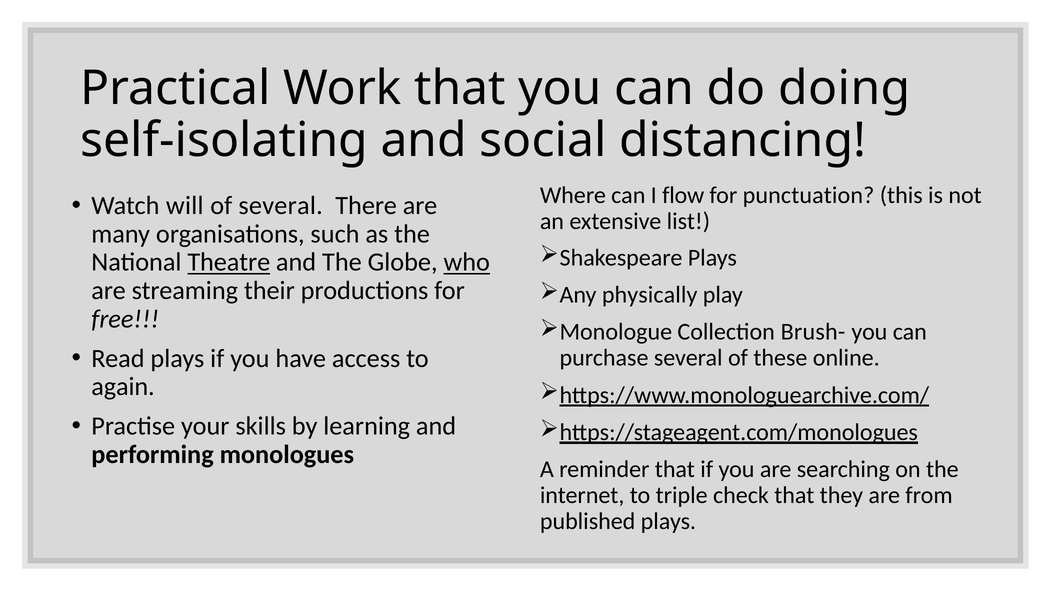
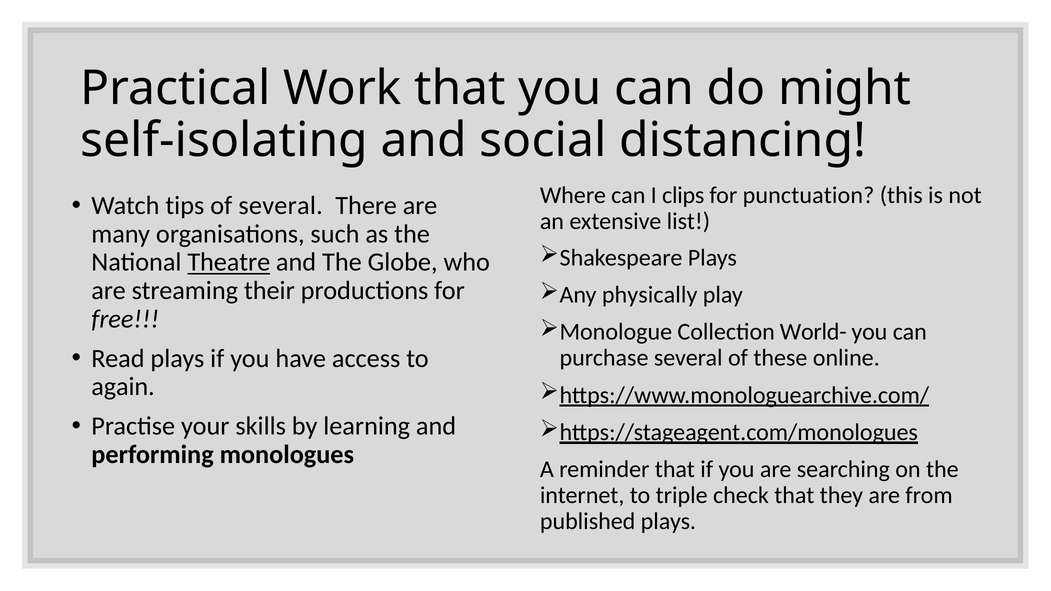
doing: doing -> might
flow: flow -> clips
will: will -> tips
who underline: present -> none
Brush-: Brush- -> World-
